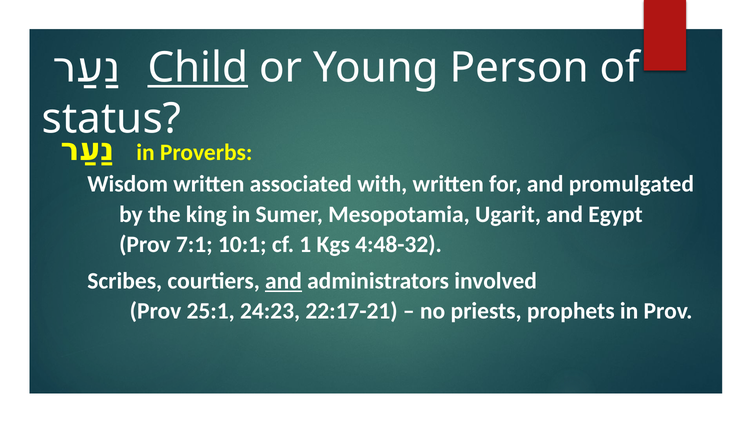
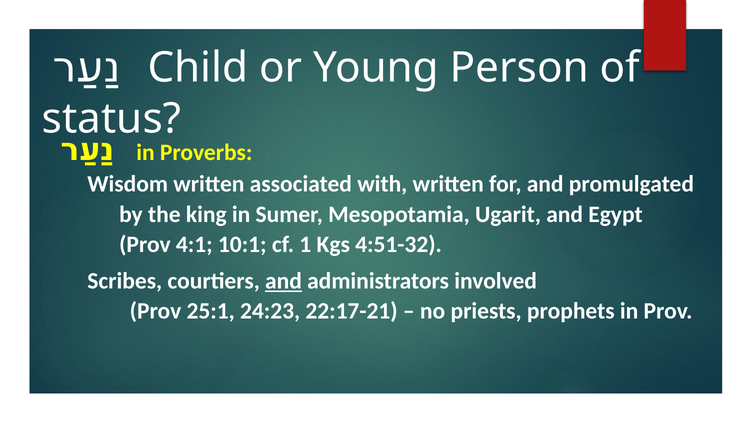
Child underline: present -> none
7:1: 7:1 -> 4:1
4:48-32: 4:48-32 -> 4:51-32
